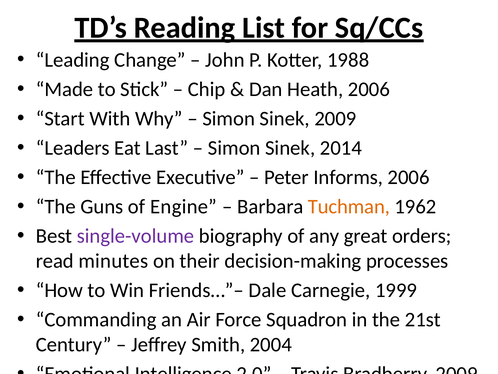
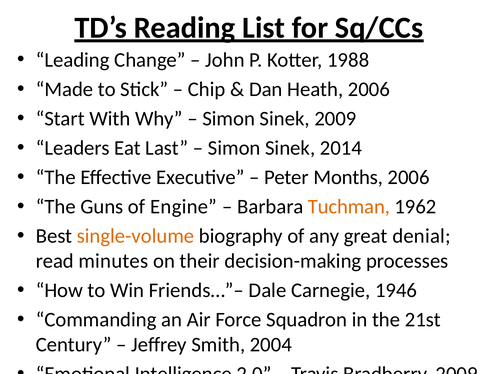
Informs: Informs -> Months
single-volume colour: purple -> orange
orders: orders -> denial
1999: 1999 -> 1946
